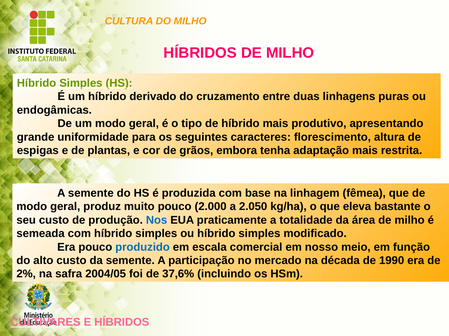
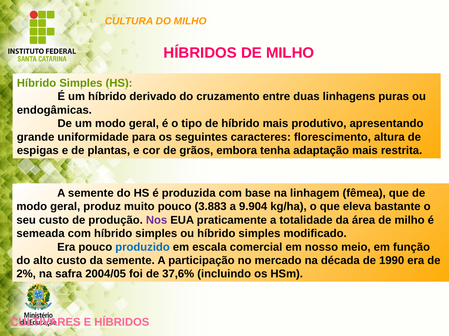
2.000: 2.000 -> 3.883
2.050: 2.050 -> 9.904
Nos colour: blue -> purple
